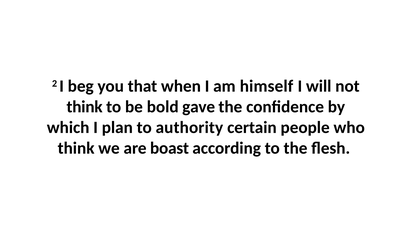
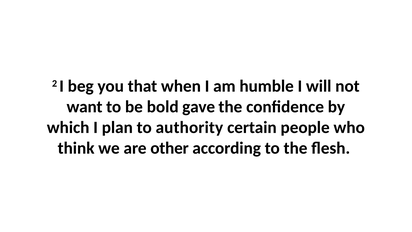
himself: himself -> humble
think at (85, 107): think -> want
boast: boast -> other
